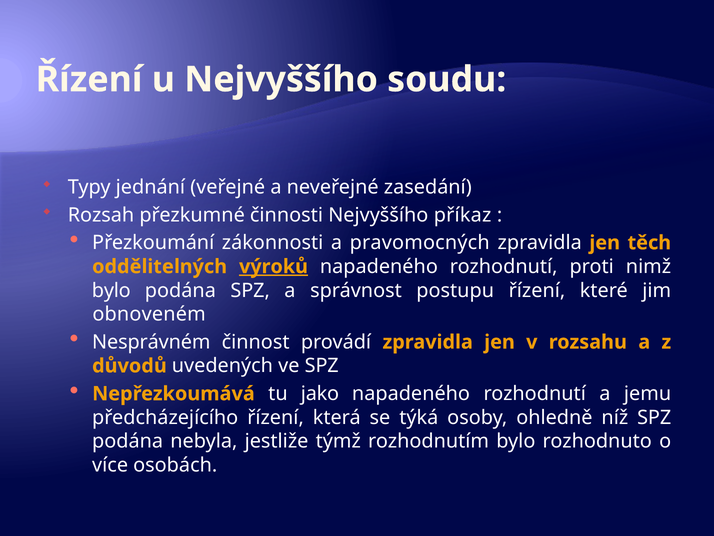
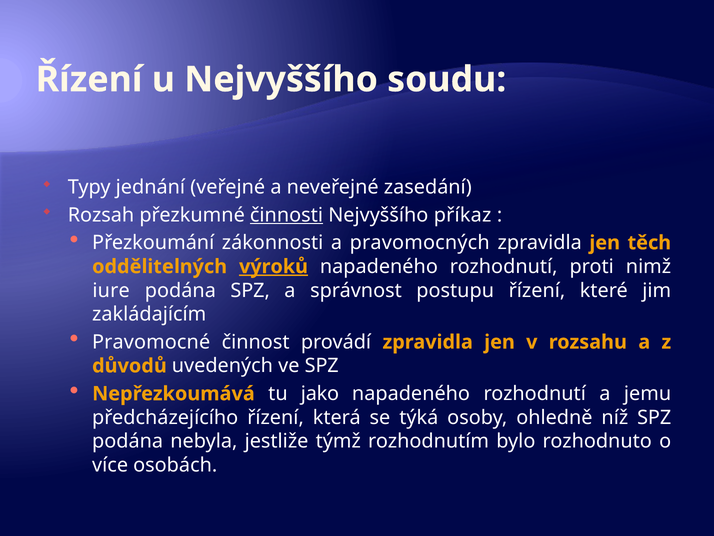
činnosti underline: none -> present
bylo at (111, 290): bylo -> iure
obnoveném: obnoveném -> zakládajícím
Nesprávném: Nesprávném -> Pravomocné
